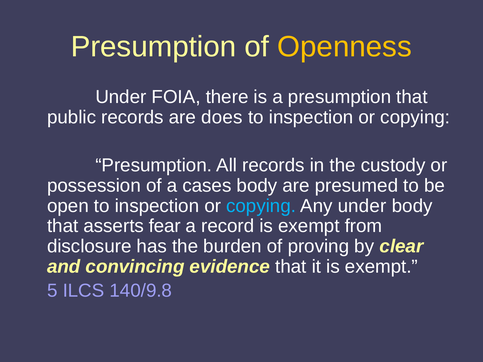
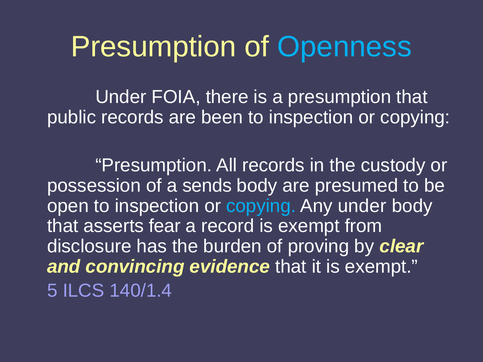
Openness colour: yellow -> light blue
does: does -> been
cases: cases -> sends
140/9.8: 140/9.8 -> 140/1.4
